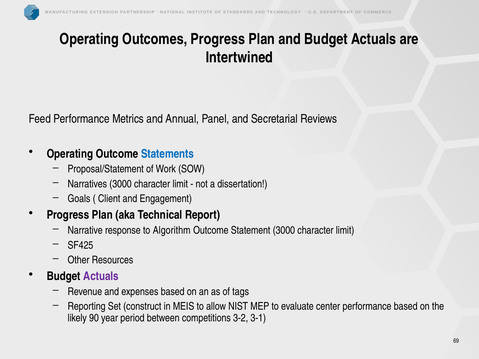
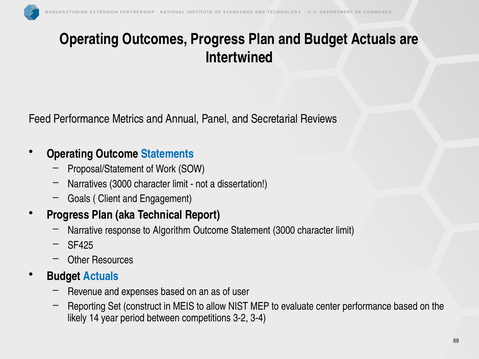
Actuals at (101, 276) colour: purple -> blue
tags: tags -> user
90: 90 -> 14
3-1: 3-1 -> 3-4
